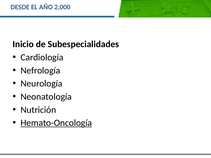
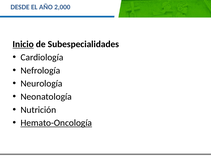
Inicio underline: none -> present
